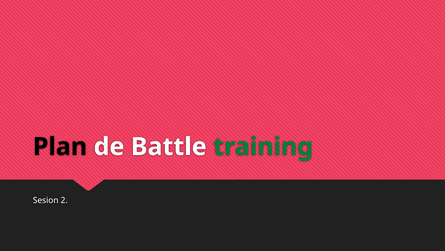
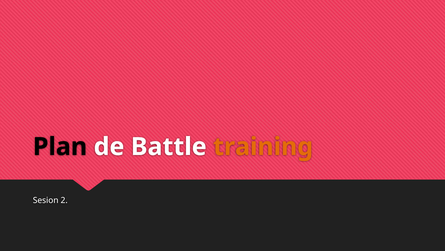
training colour: green -> orange
